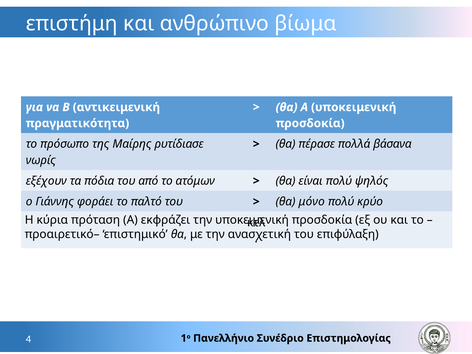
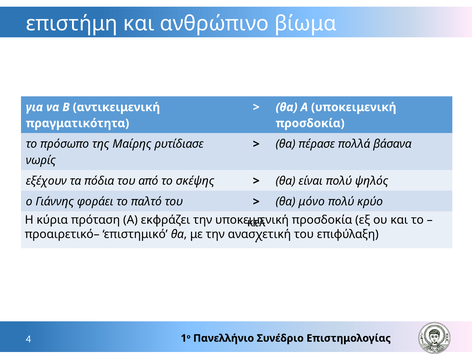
ατόμων: ατόμων -> σκέψης
